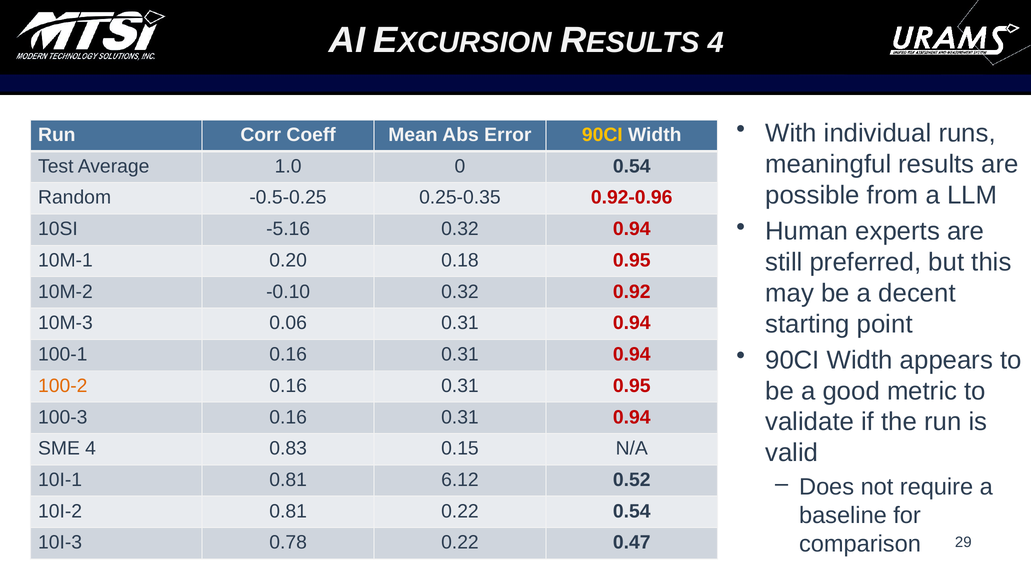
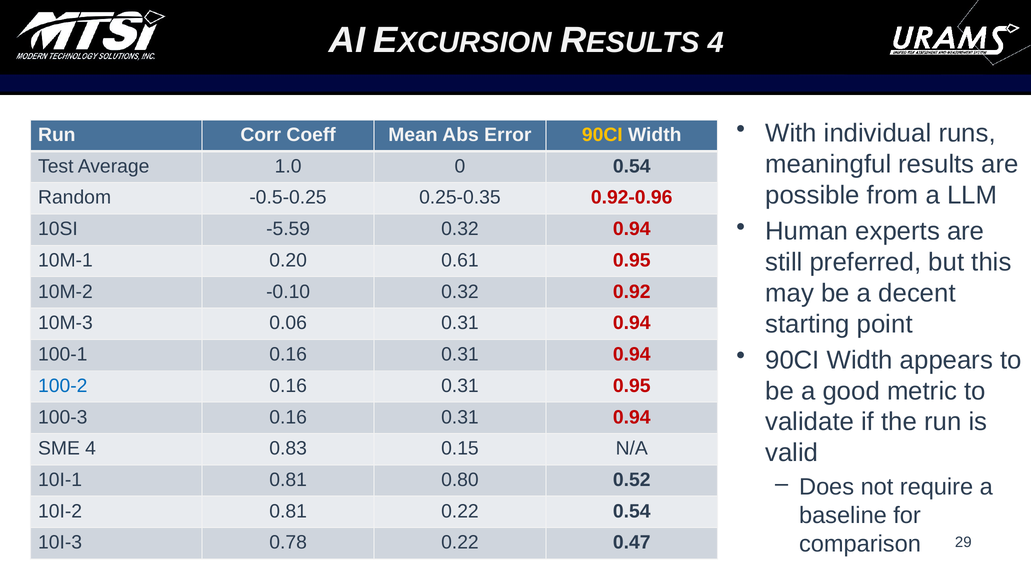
-5.16: -5.16 -> -5.59
0.18: 0.18 -> 0.61
100-2 colour: orange -> blue
6.12: 6.12 -> 0.80
